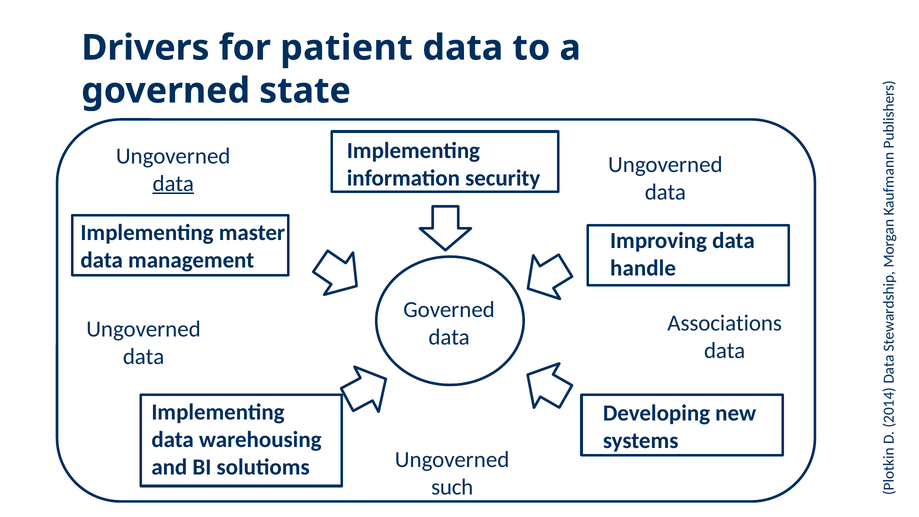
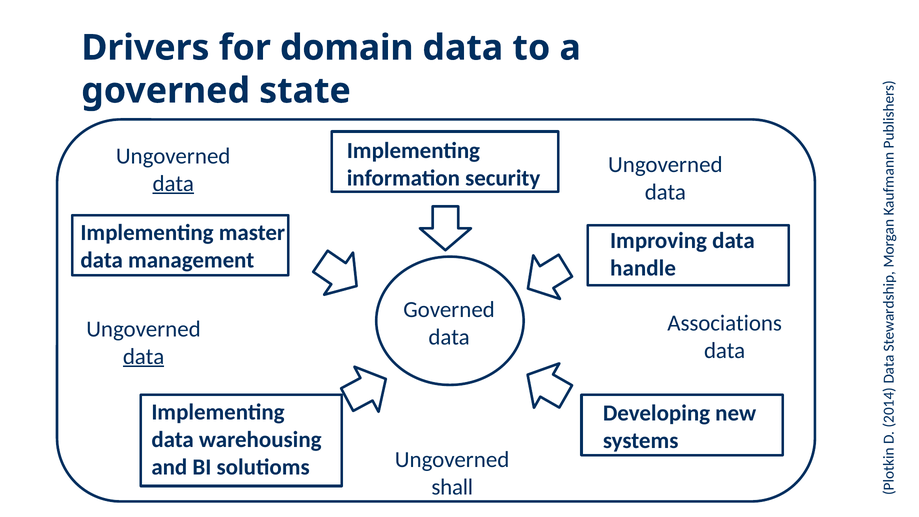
patient: patient -> domain
data at (144, 356) underline: none -> present
such: such -> shall
